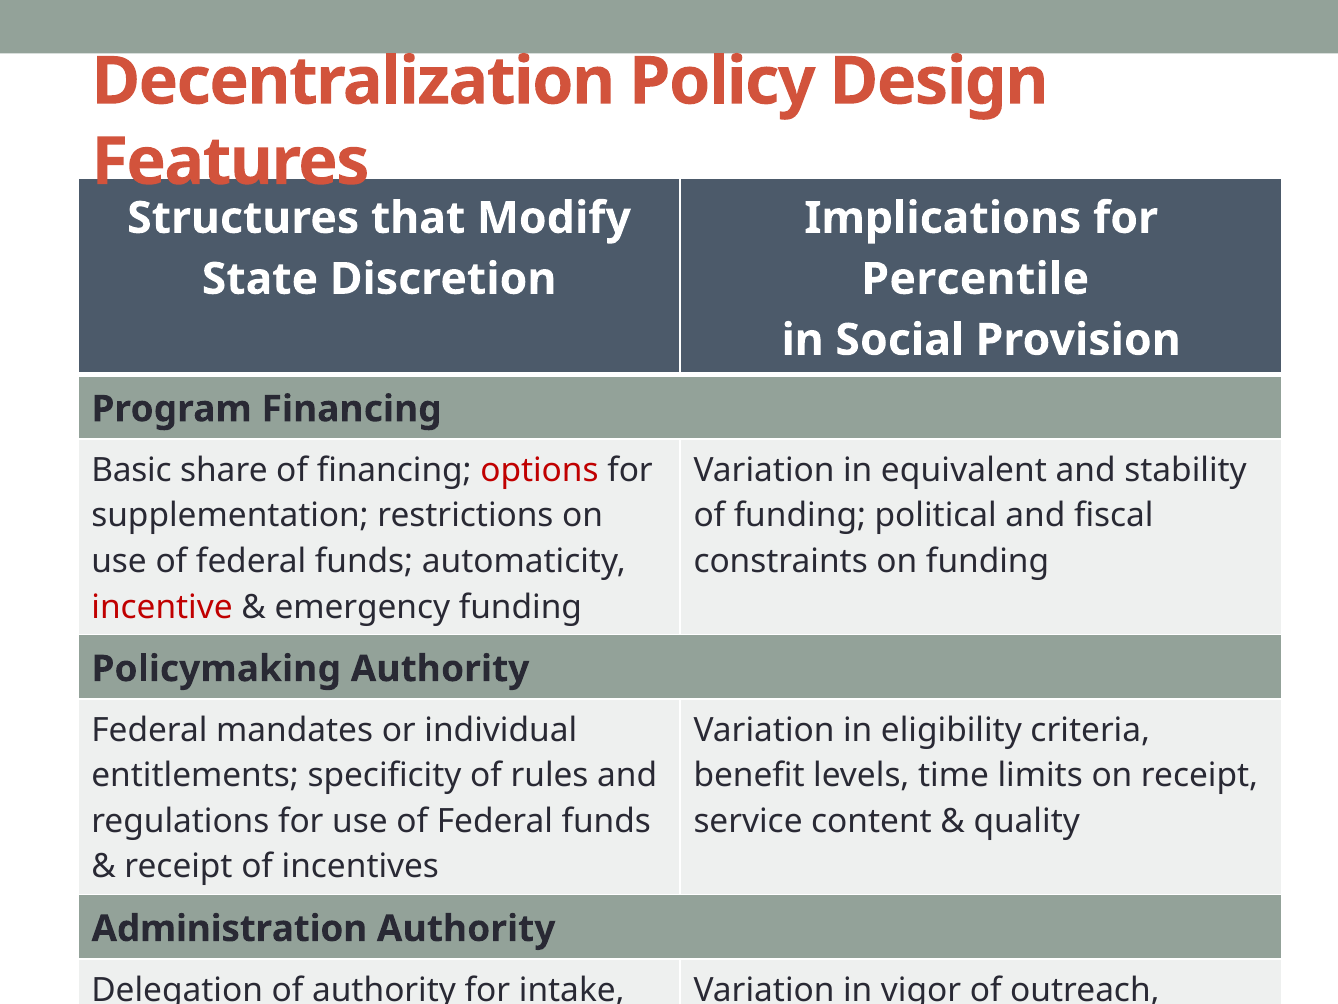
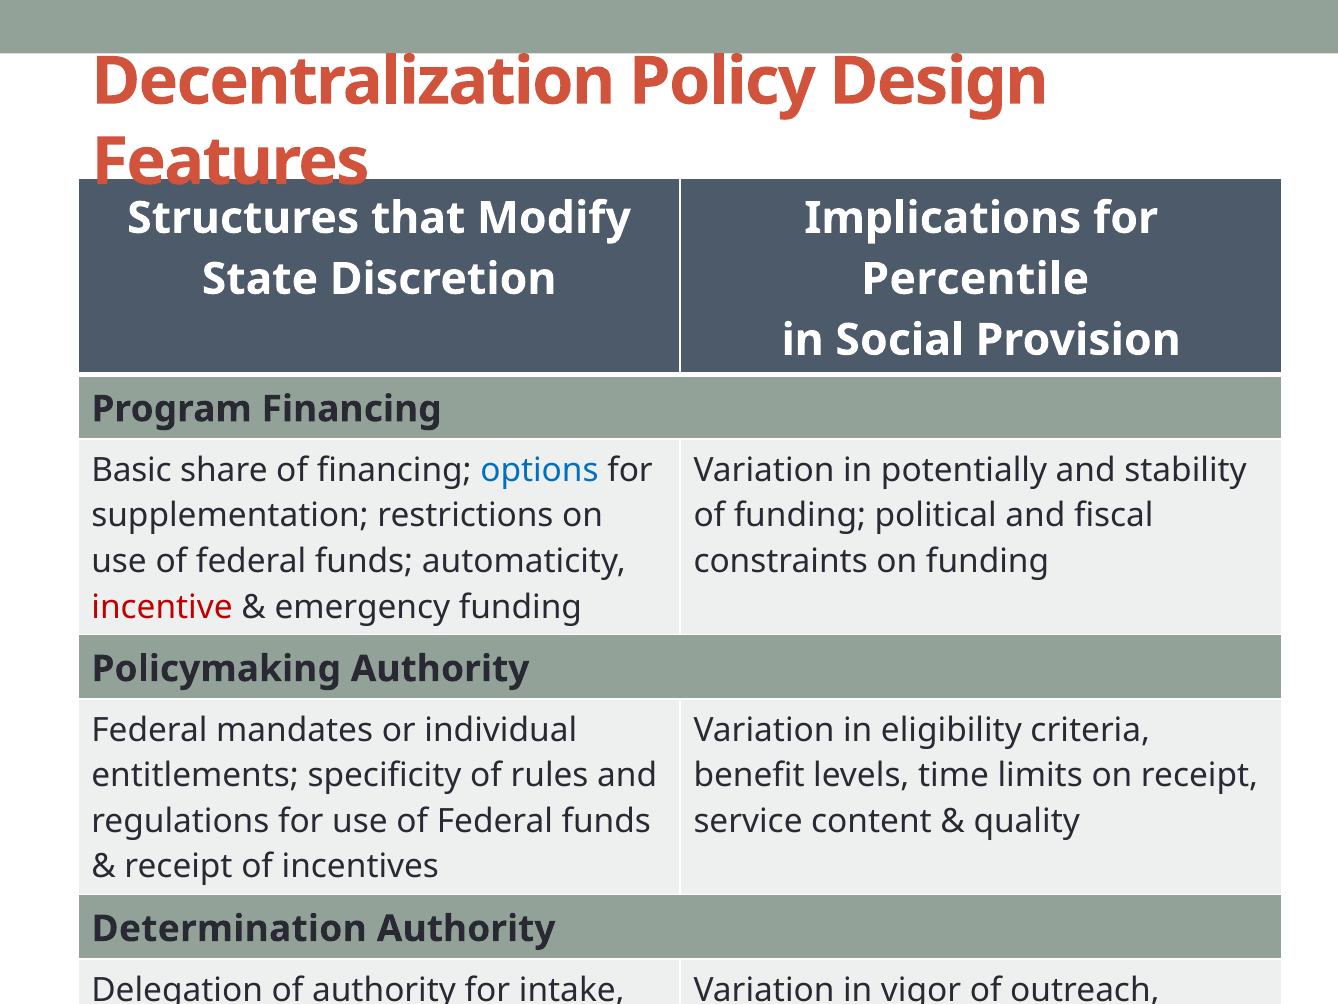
options colour: red -> blue
equivalent: equivalent -> potentially
Administration at (229, 928): Administration -> Determination
